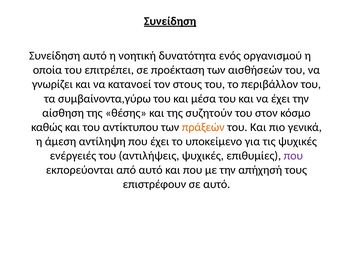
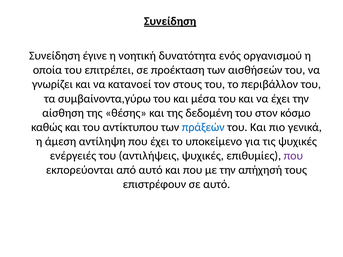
Συνείδηση αυτό: αυτό -> έγινε
συζητούν: συζητούν -> δεδομένη
πράξεών colour: orange -> blue
